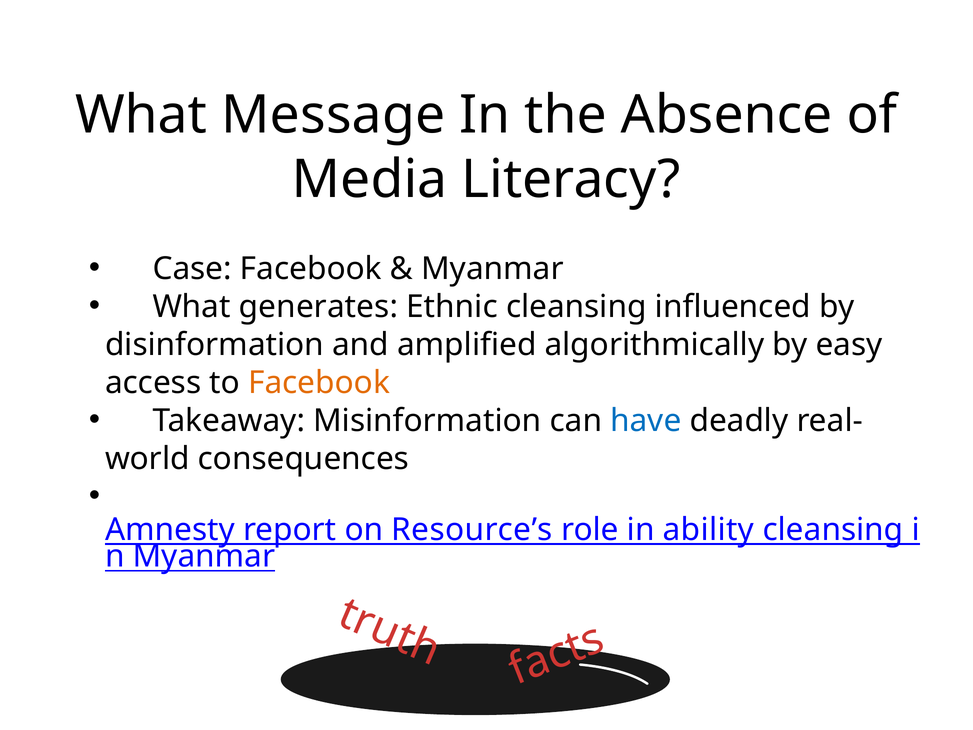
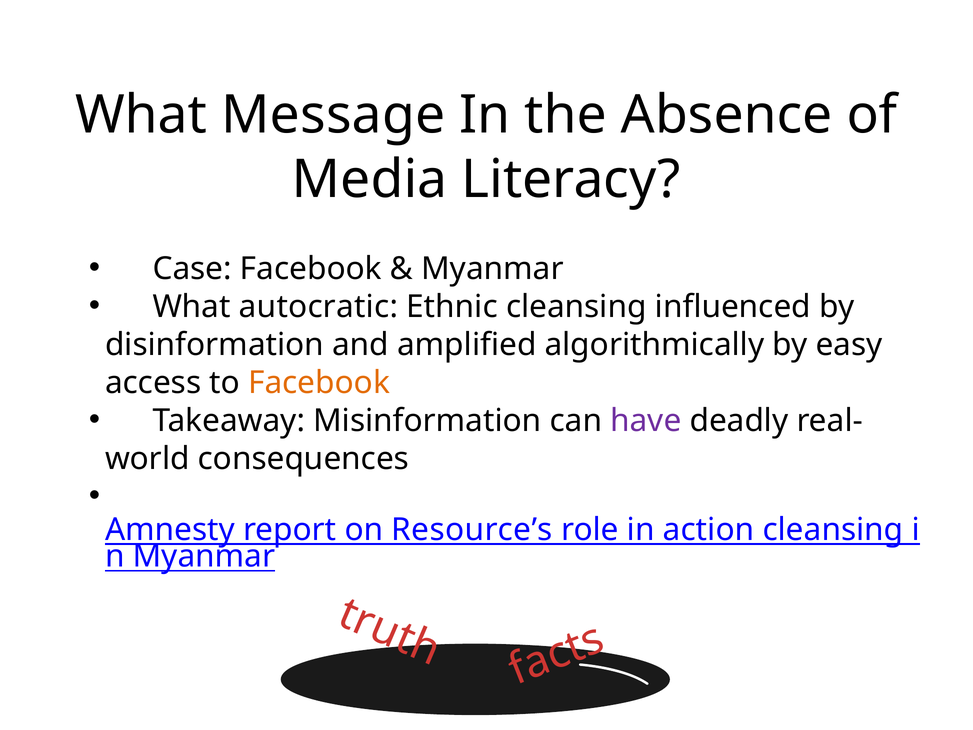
generates: generates -> autocratic
have colour: blue -> purple
ability: ability -> action
